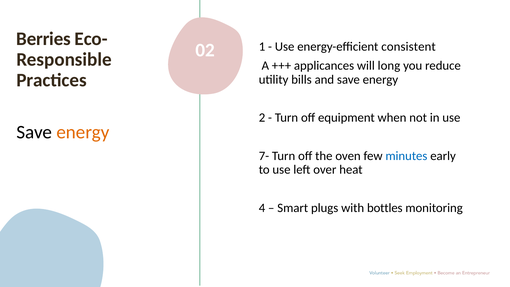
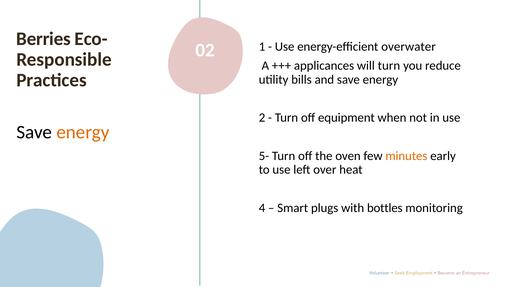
consistent: consistent -> overwater
will long: long -> turn
7-: 7- -> 5-
minutes colour: blue -> orange
